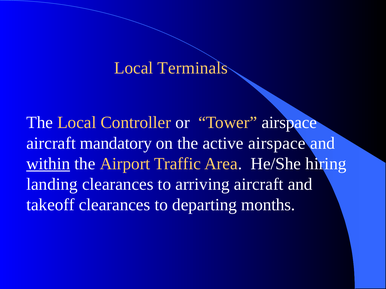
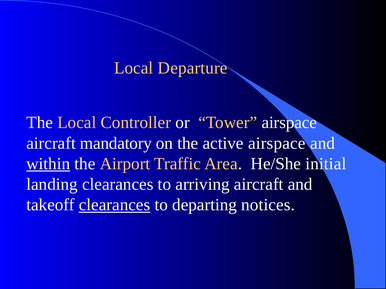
Terminals: Terminals -> Departure
hiring: hiring -> initial
clearances at (115, 205) underline: none -> present
months: months -> notices
